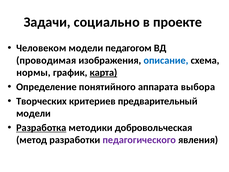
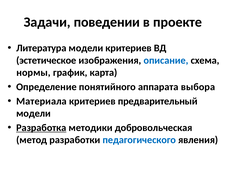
социально: социально -> поведении
Человеком: Человеком -> Литература
модели педагогом: педагогом -> критериев
проводимая: проводимая -> эстетическое
карта underline: present -> none
Творческих: Творческих -> Материала
педагогического colour: purple -> blue
